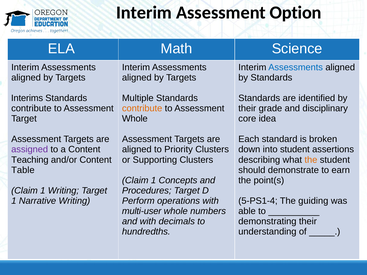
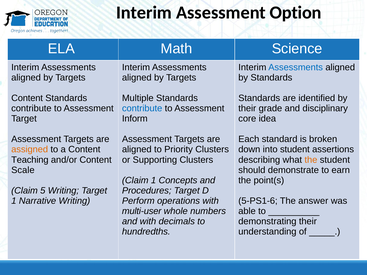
Interims at (27, 98): Interims -> Content
contribute at (142, 109) colour: orange -> blue
Whole at (135, 119): Whole -> Inform
assigned colour: purple -> orange
Table: Table -> Scale
1 at (43, 191): 1 -> 5
5-PS1-4: 5-PS1-4 -> 5-PS1-6
guiding: guiding -> answer
